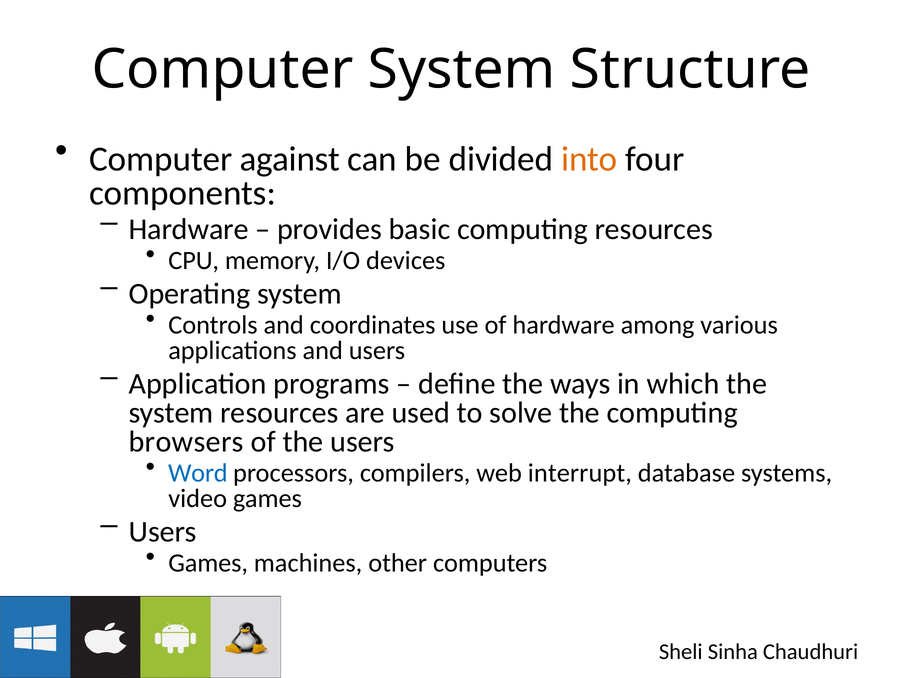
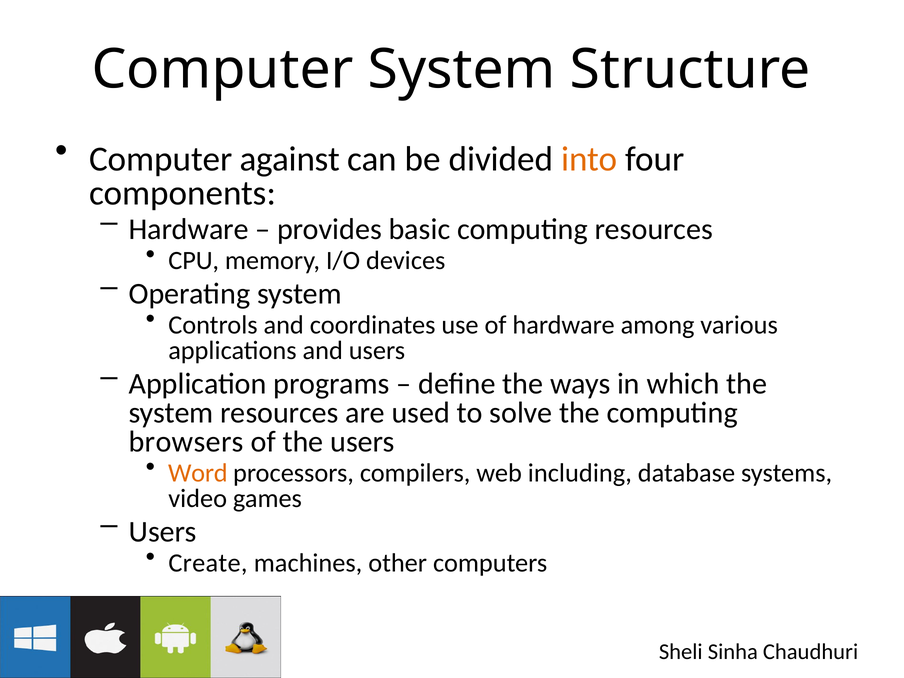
Word colour: blue -> orange
interrupt: interrupt -> including
Games at (208, 563): Games -> Create
